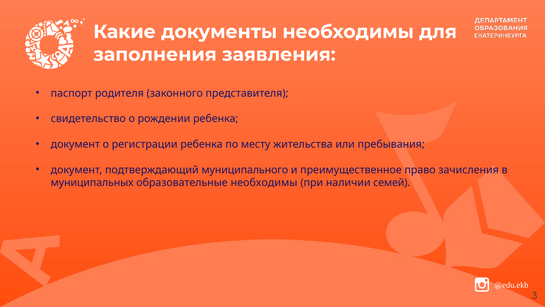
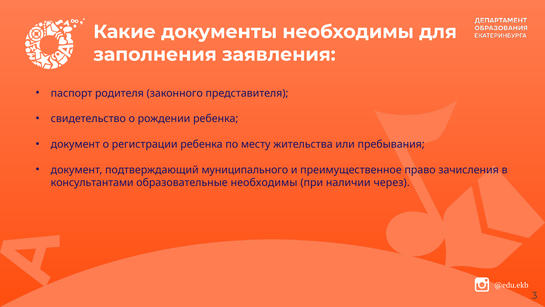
муниципальных: муниципальных -> консультантами
семей: семей -> через
